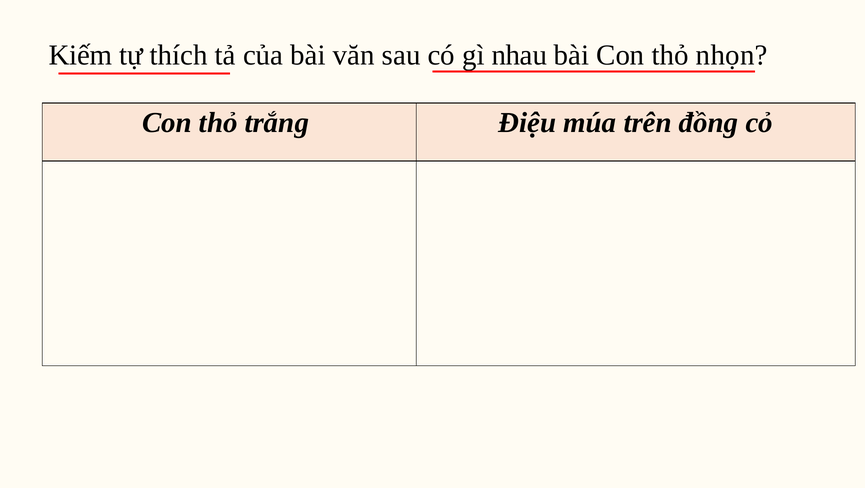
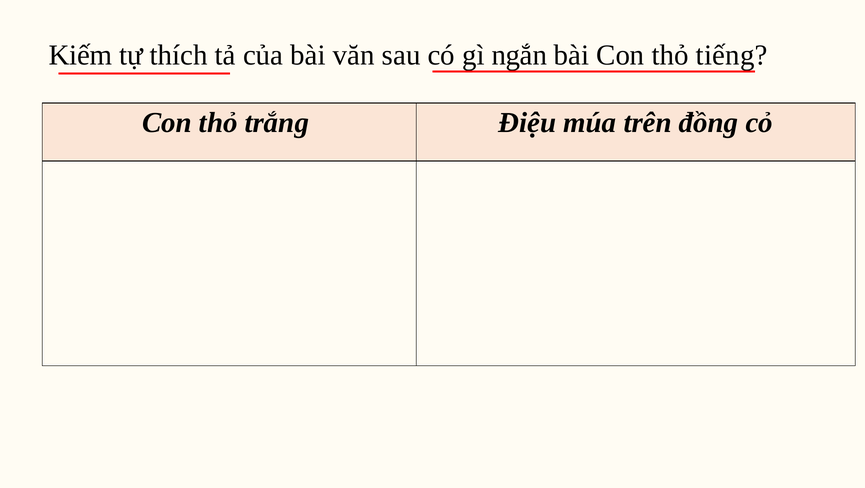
nhau: nhau -> ngắn
nhọn: nhọn -> tiếng
